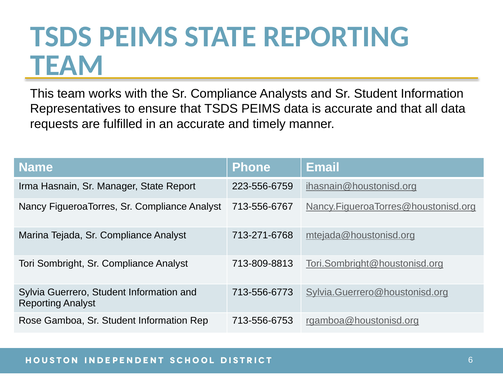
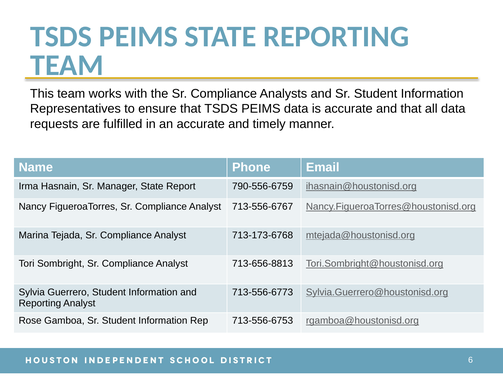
223-556-6759: 223-556-6759 -> 790-556-6759
713-271-6768: 713-271-6768 -> 713-173-6768
713-809-8813: 713-809-8813 -> 713-656-8813
